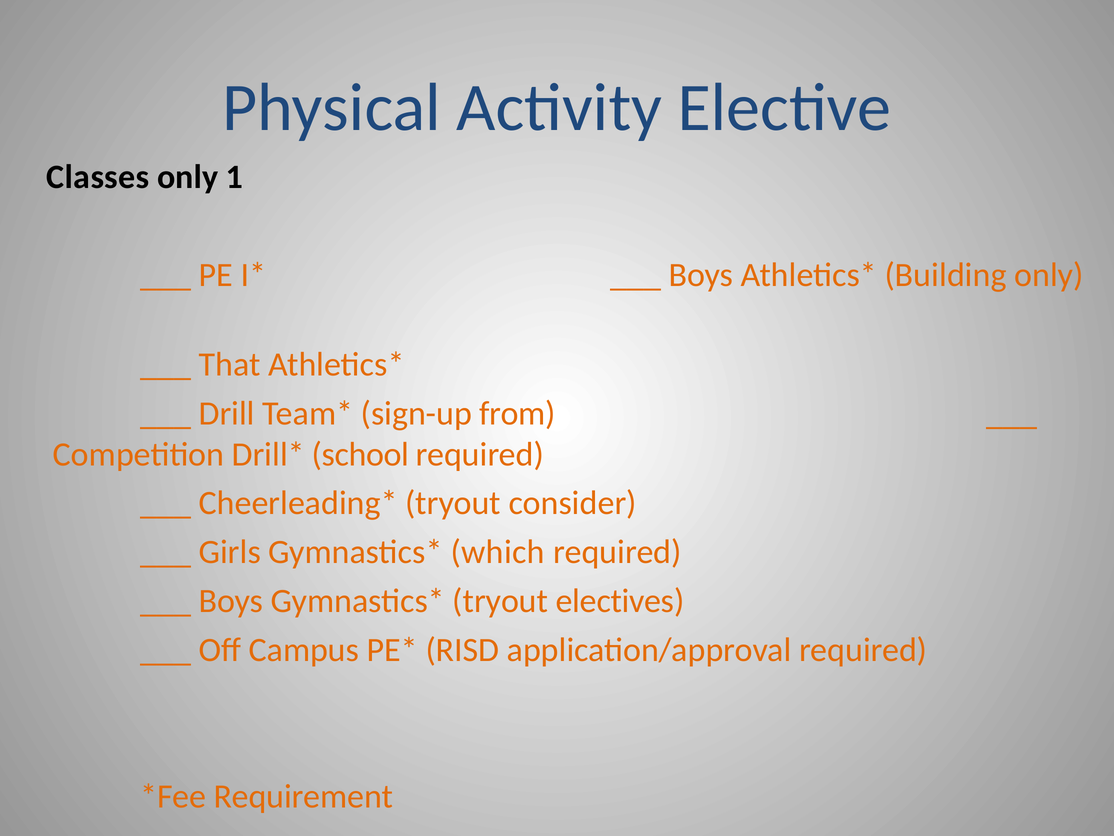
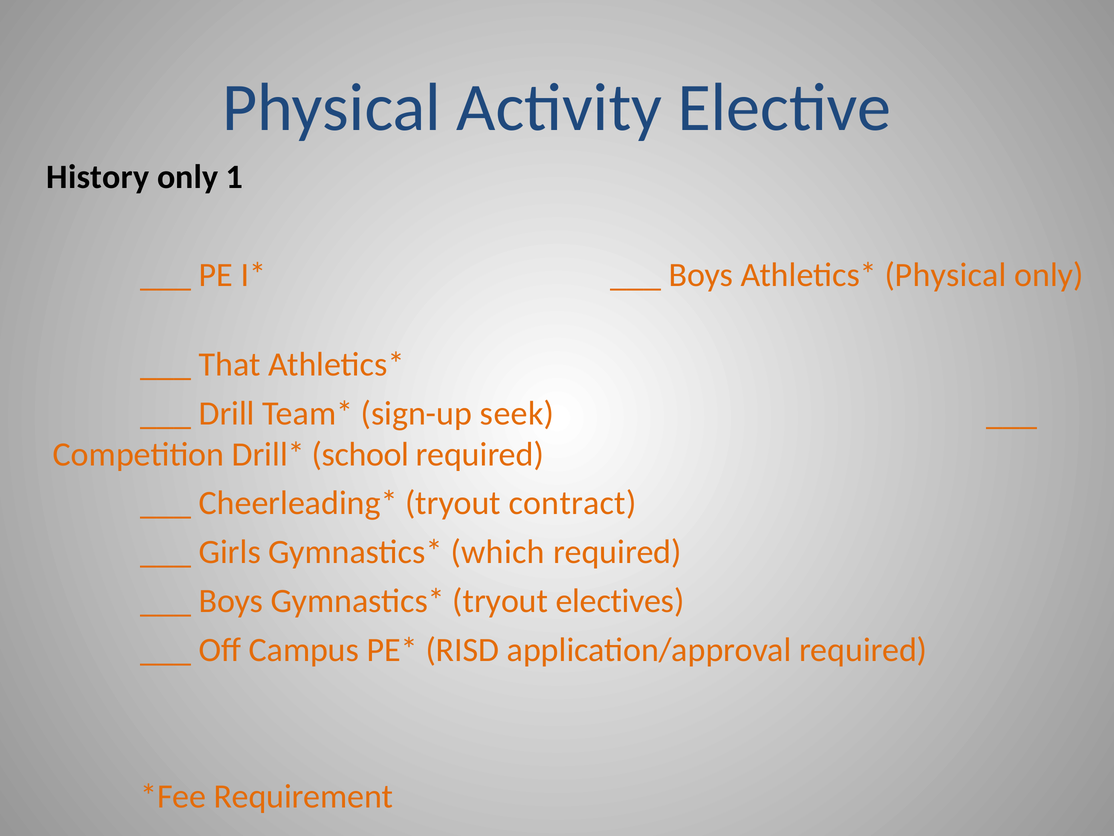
Classes: Classes -> History
Building at (946, 275): Building -> Physical
from: from -> seek
consider: consider -> contract
